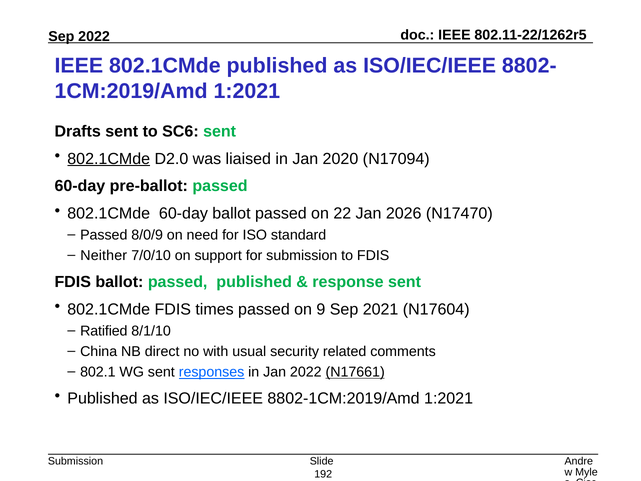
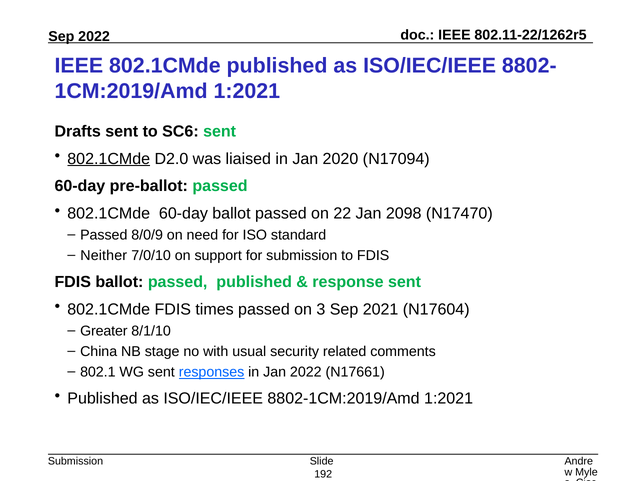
2026: 2026 -> 2098
9: 9 -> 3
Ratified: Ratified -> Greater
direct: direct -> stage
N17661 underline: present -> none
